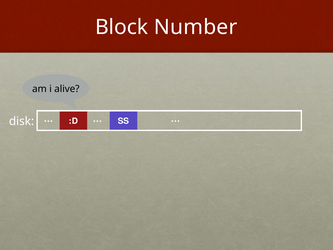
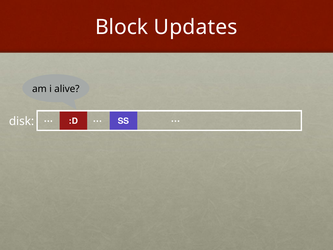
Number: Number -> Updates
